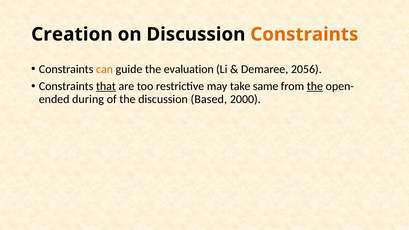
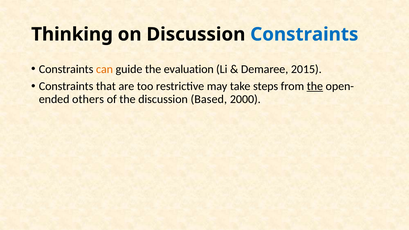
Creation: Creation -> Thinking
Constraints at (304, 34) colour: orange -> blue
2056: 2056 -> 2015
that underline: present -> none
same: same -> steps
during: during -> others
